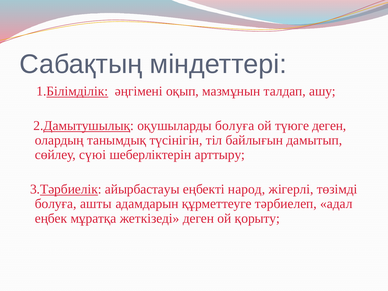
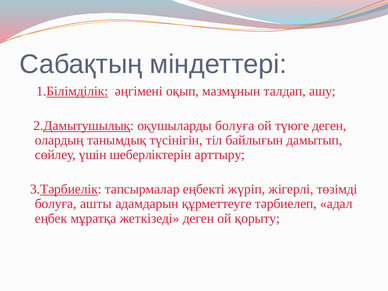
сүюі: сүюі -> үшін
айырбастауы: айырбастауы -> тапсырмалар
народ: народ -> жүріп
